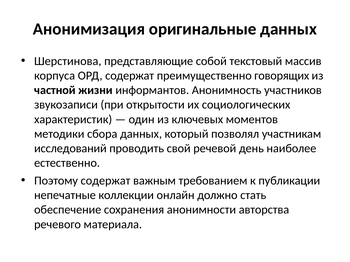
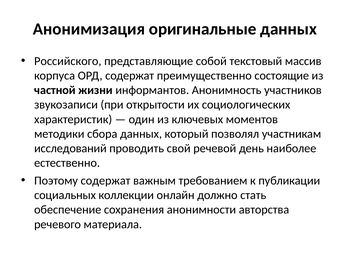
Шерстинова: Шерстинова -> Российского
говорящих: говорящих -> состоящие
непечатные: непечатные -> социальных
